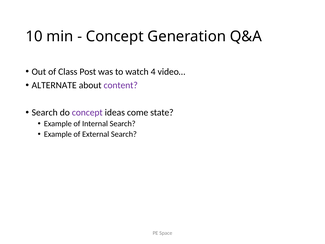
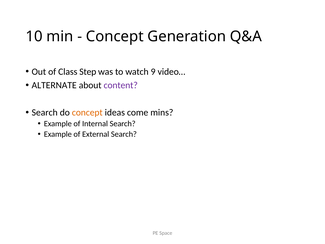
Post: Post -> Step
4: 4 -> 9
concept at (87, 112) colour: purple -> orange
state: state -> mins
